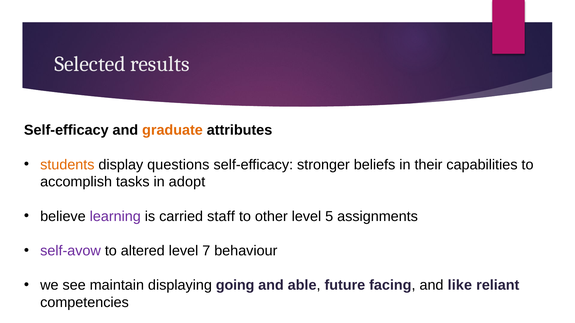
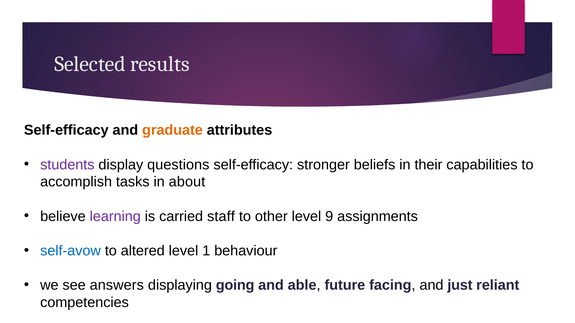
students colour: orange -> purple
adopt: adopt -> about
5: 5 -> 9
self-avow colour: purple -> blue
7: 7 -> 1
maintain: maintain -> answers
like: like -> just
